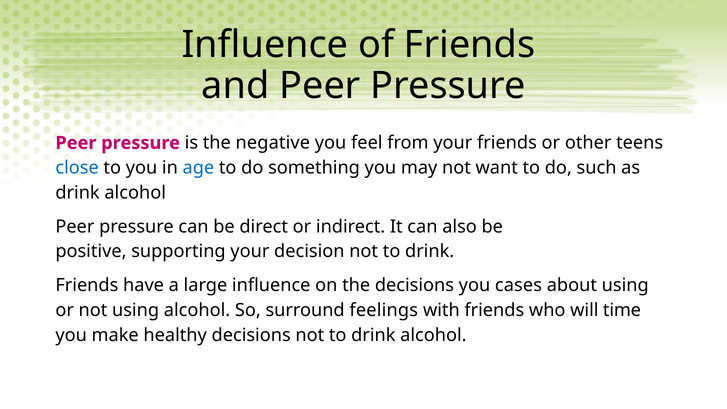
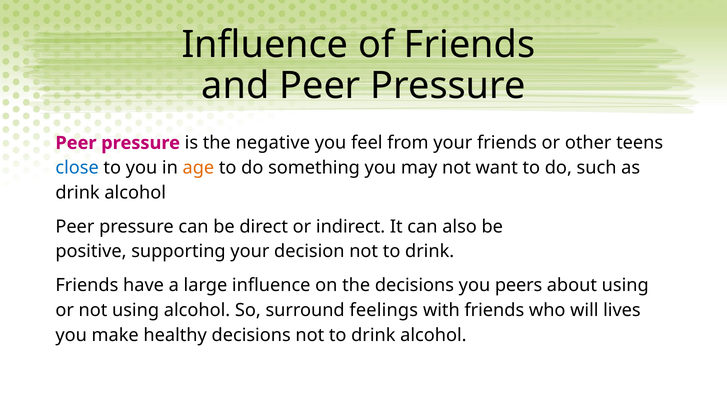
age colour: blue -> orange
cases: cases -> peers
time: time -> lives
